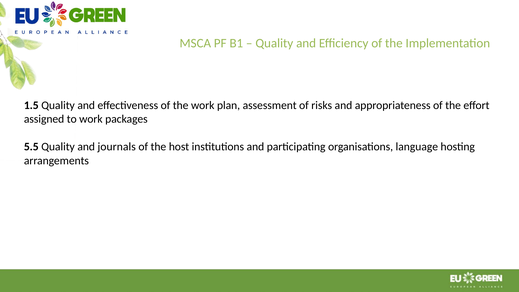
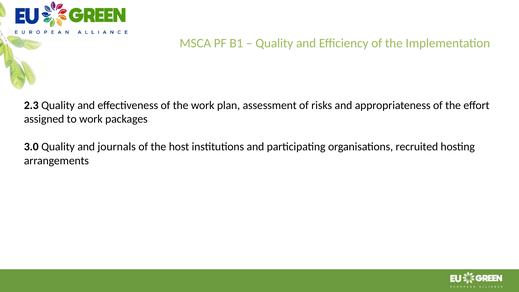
1.5: 1.5 -> 2.3
5.5: 5.5 -> 3.0
language: language -> recruited
